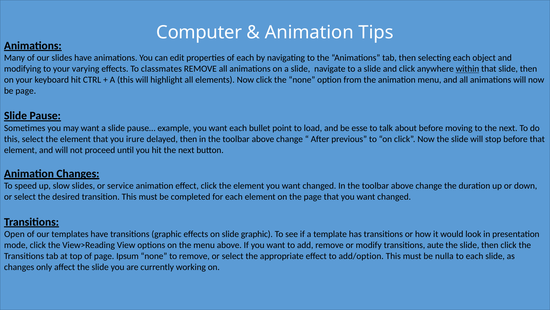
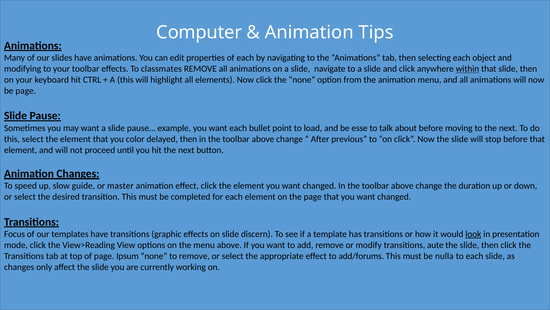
your varying: varying -> toolbar
irure: irure -> color
slow slides: slides -> guide
service: service -> master
Open: Open -> Focus
slide graphic: graphic -> discern
look underline: none -> present
add/option: add/option -> add/forums
